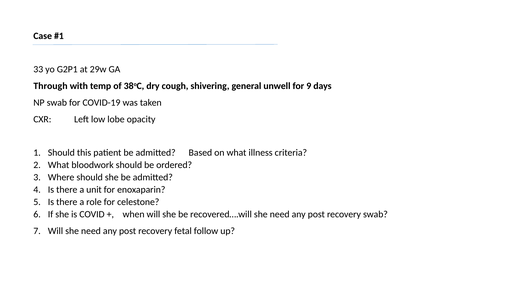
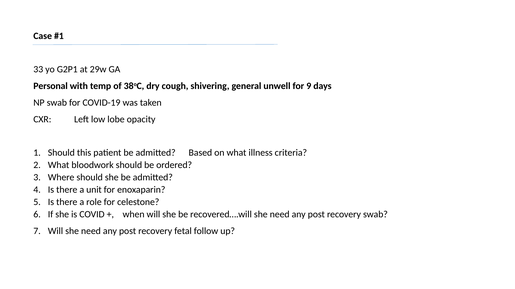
Through: Through -> Personal
